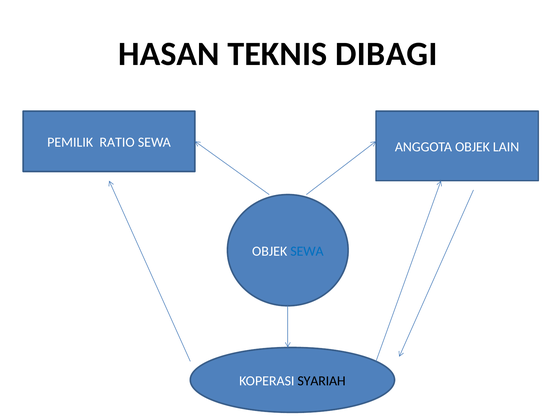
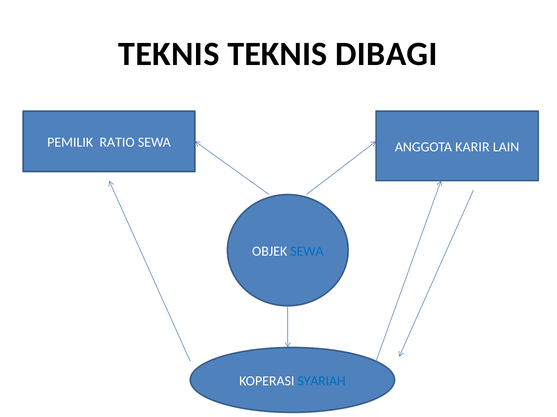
HASAN at (169, 54): HASAN -> TEKNIS
ANGGOTA OBJEK: OBJEK -> KARIR
SYARIAH colour: black -> blue
